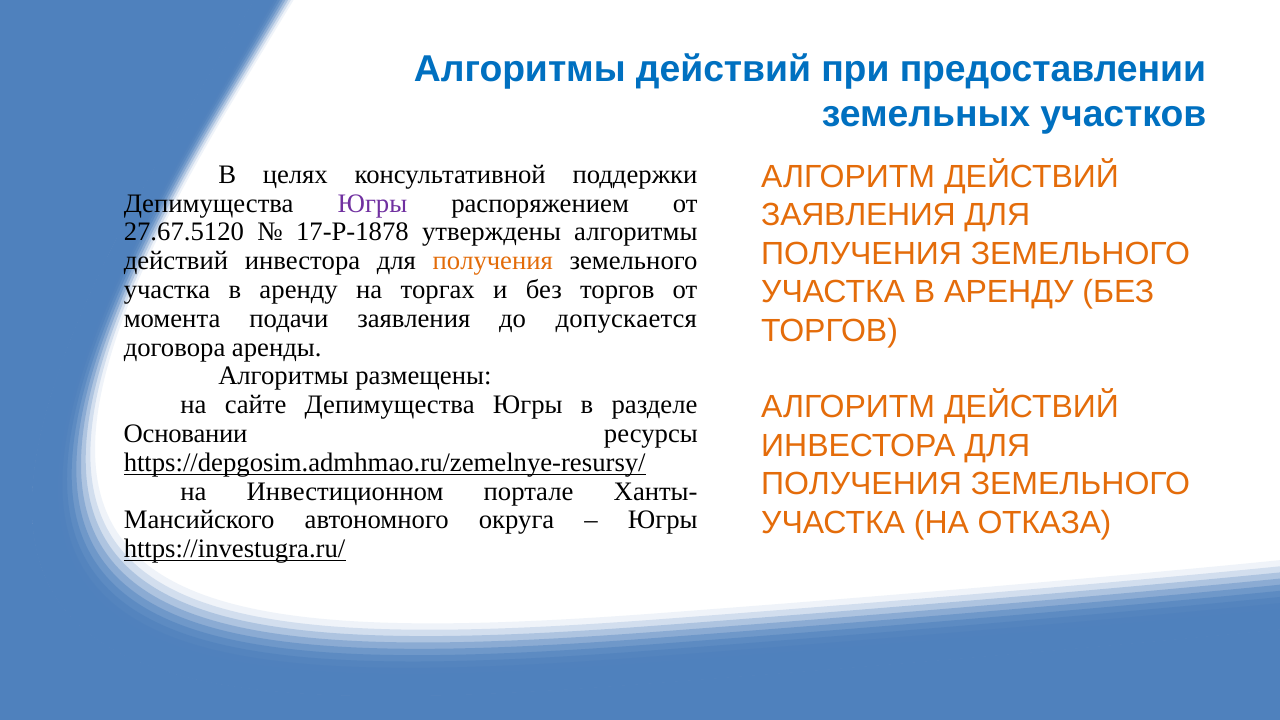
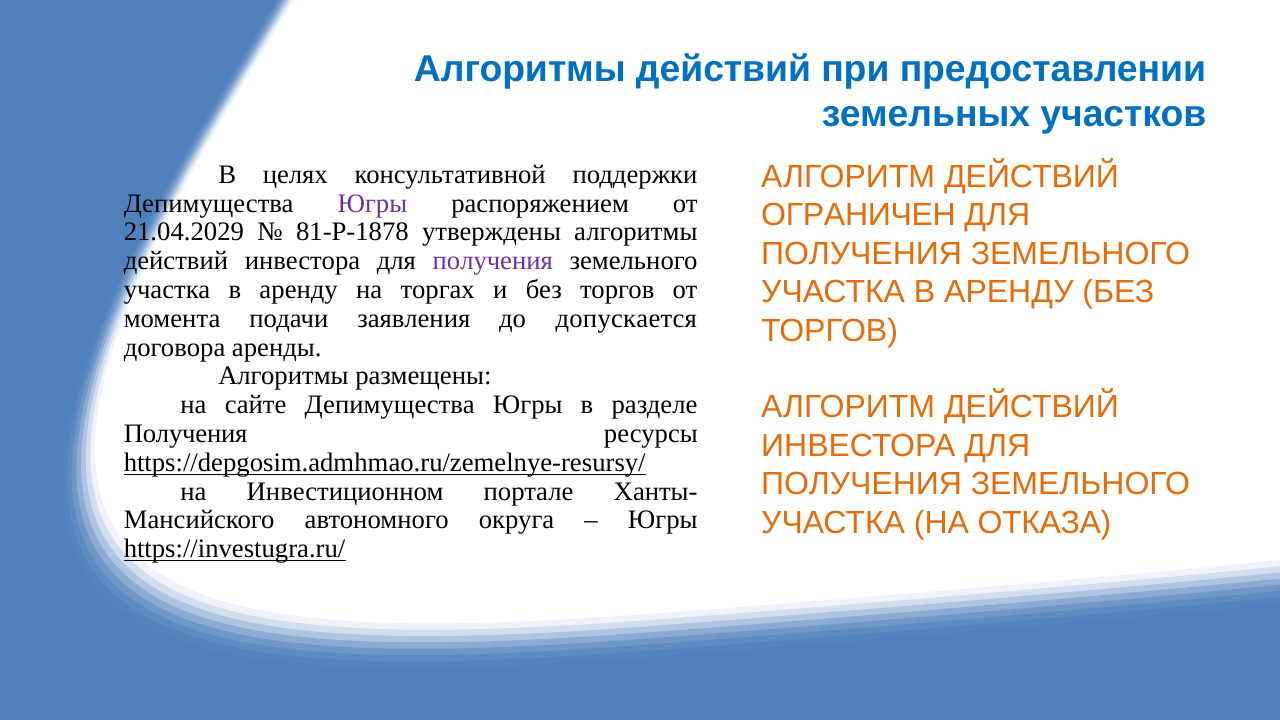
ЗАЯВЛЕНИЯ at (859, 215): ЗАЯВЛЕНИЯ -> ОГРАНИЧЕН
27.67.5120: 27.67.5120 -> 21.04.2029
17-Р-1878: 17-Р-1878 -> 81-Р-1878
получения at (493, 261) colour: orange -> purple
Основании at (186, 434): Основании -> Получения
